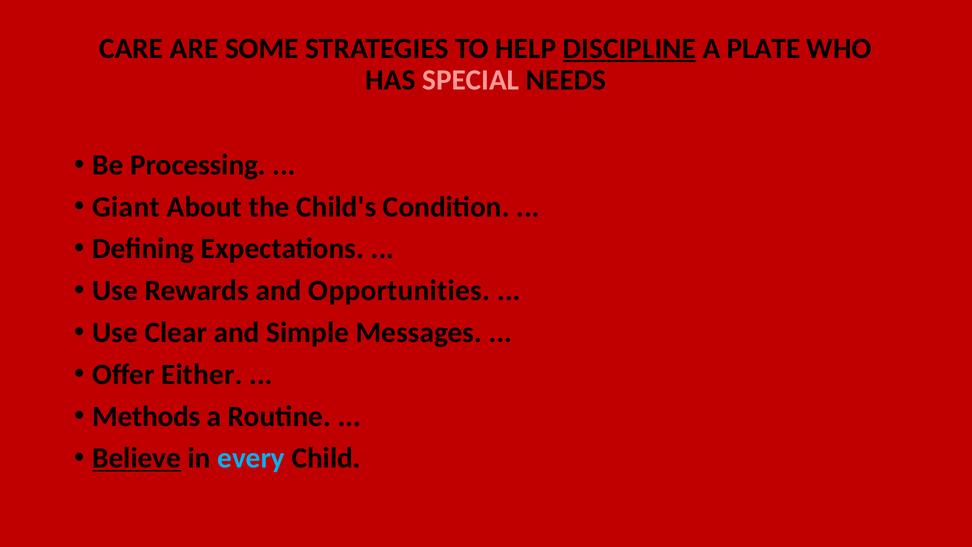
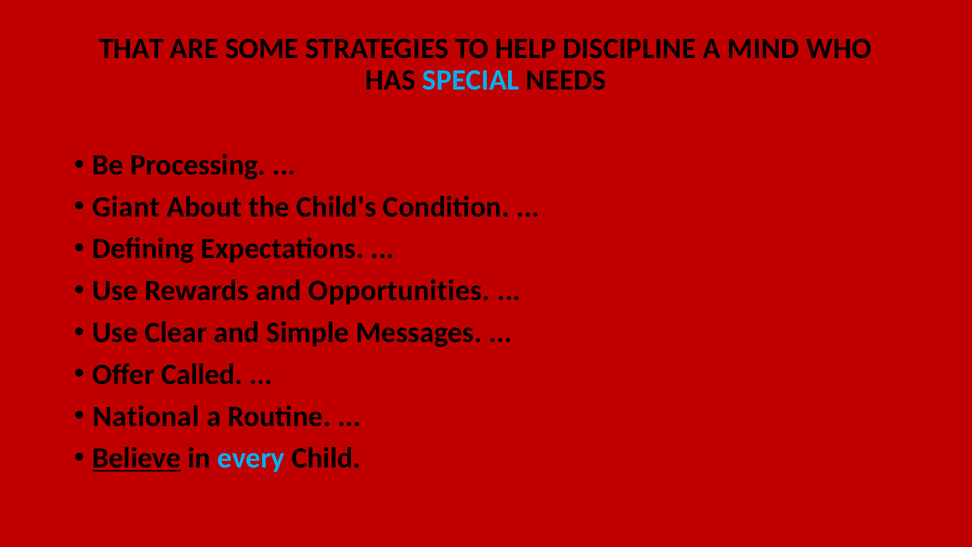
CARE: CARE -> THAT
DISCIPLINE underline: present -> none
PLATE: PLATE -> MIND
SPECIAL colour: pink -> light blue
Either: Either -> Called
Methods: Methods -> National
